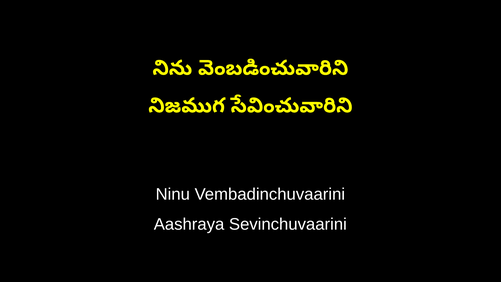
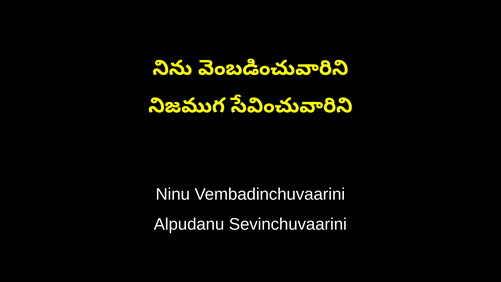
Aashraya: Aashraya -> Alpudanu
